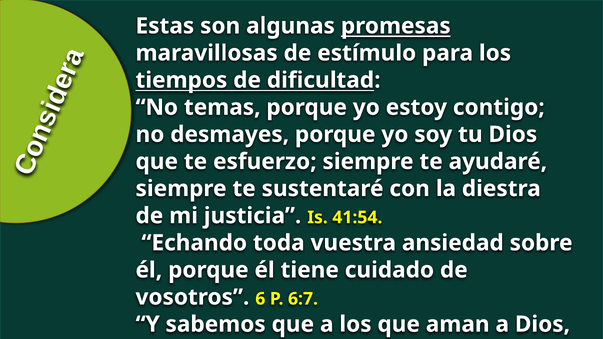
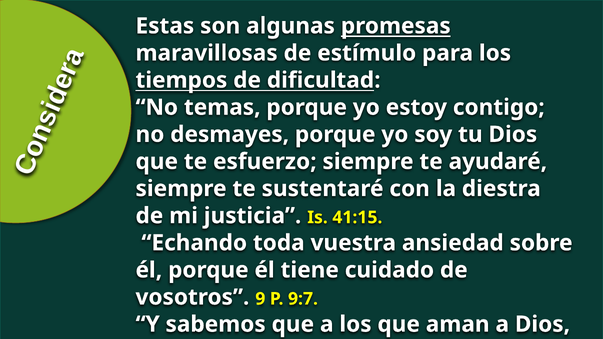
41:54: 41:54 -> 41:15
6: 6 -> 9
6:7: 6:7 -> 9:7
